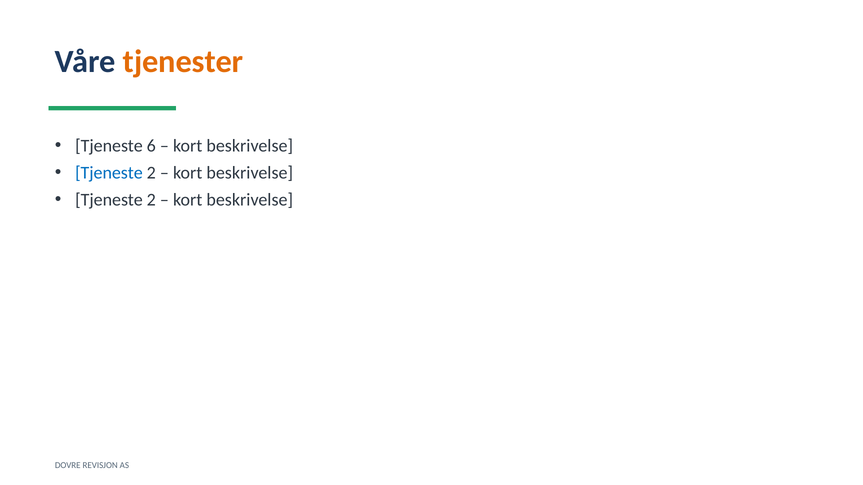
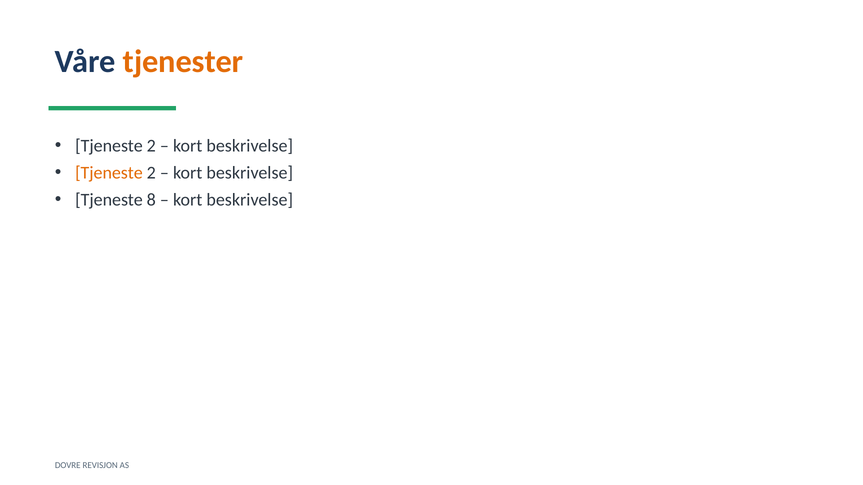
6 at (151, 146): 6 -> 2
Tjeneste at (109, 173) colour: blue -> orange
2 at (151, 200): 2 -> 8
